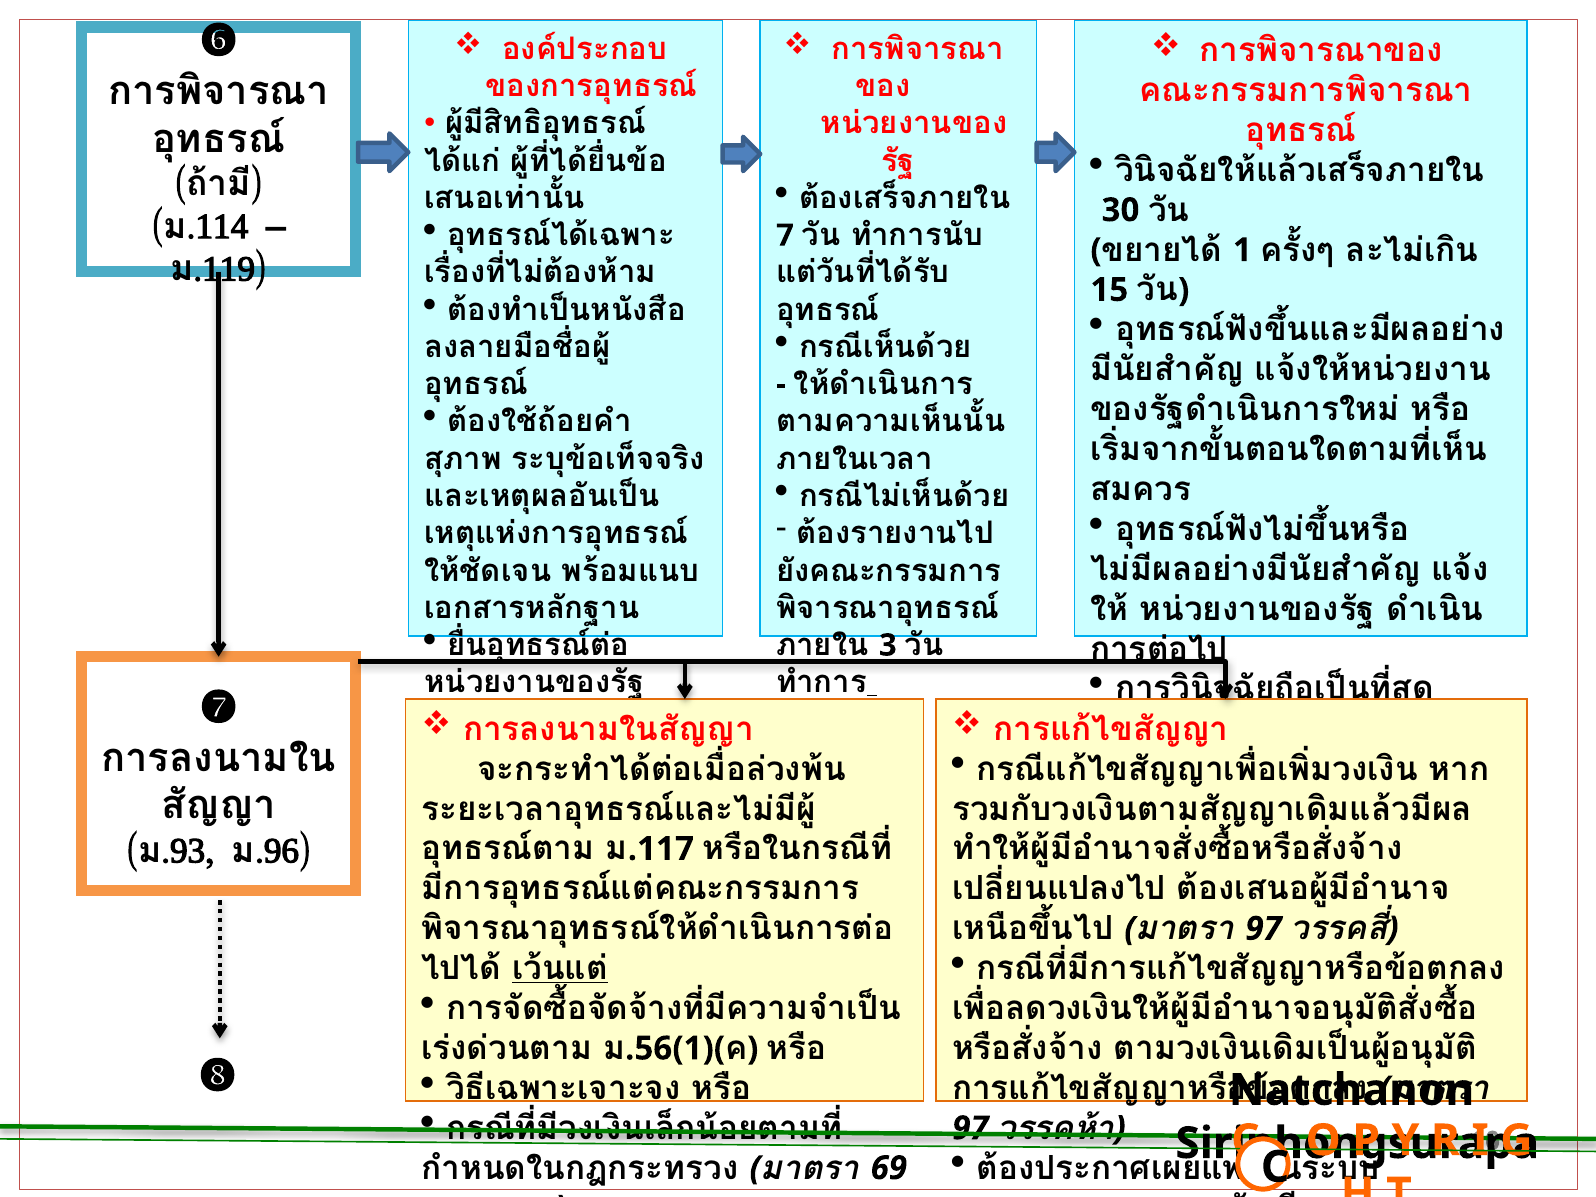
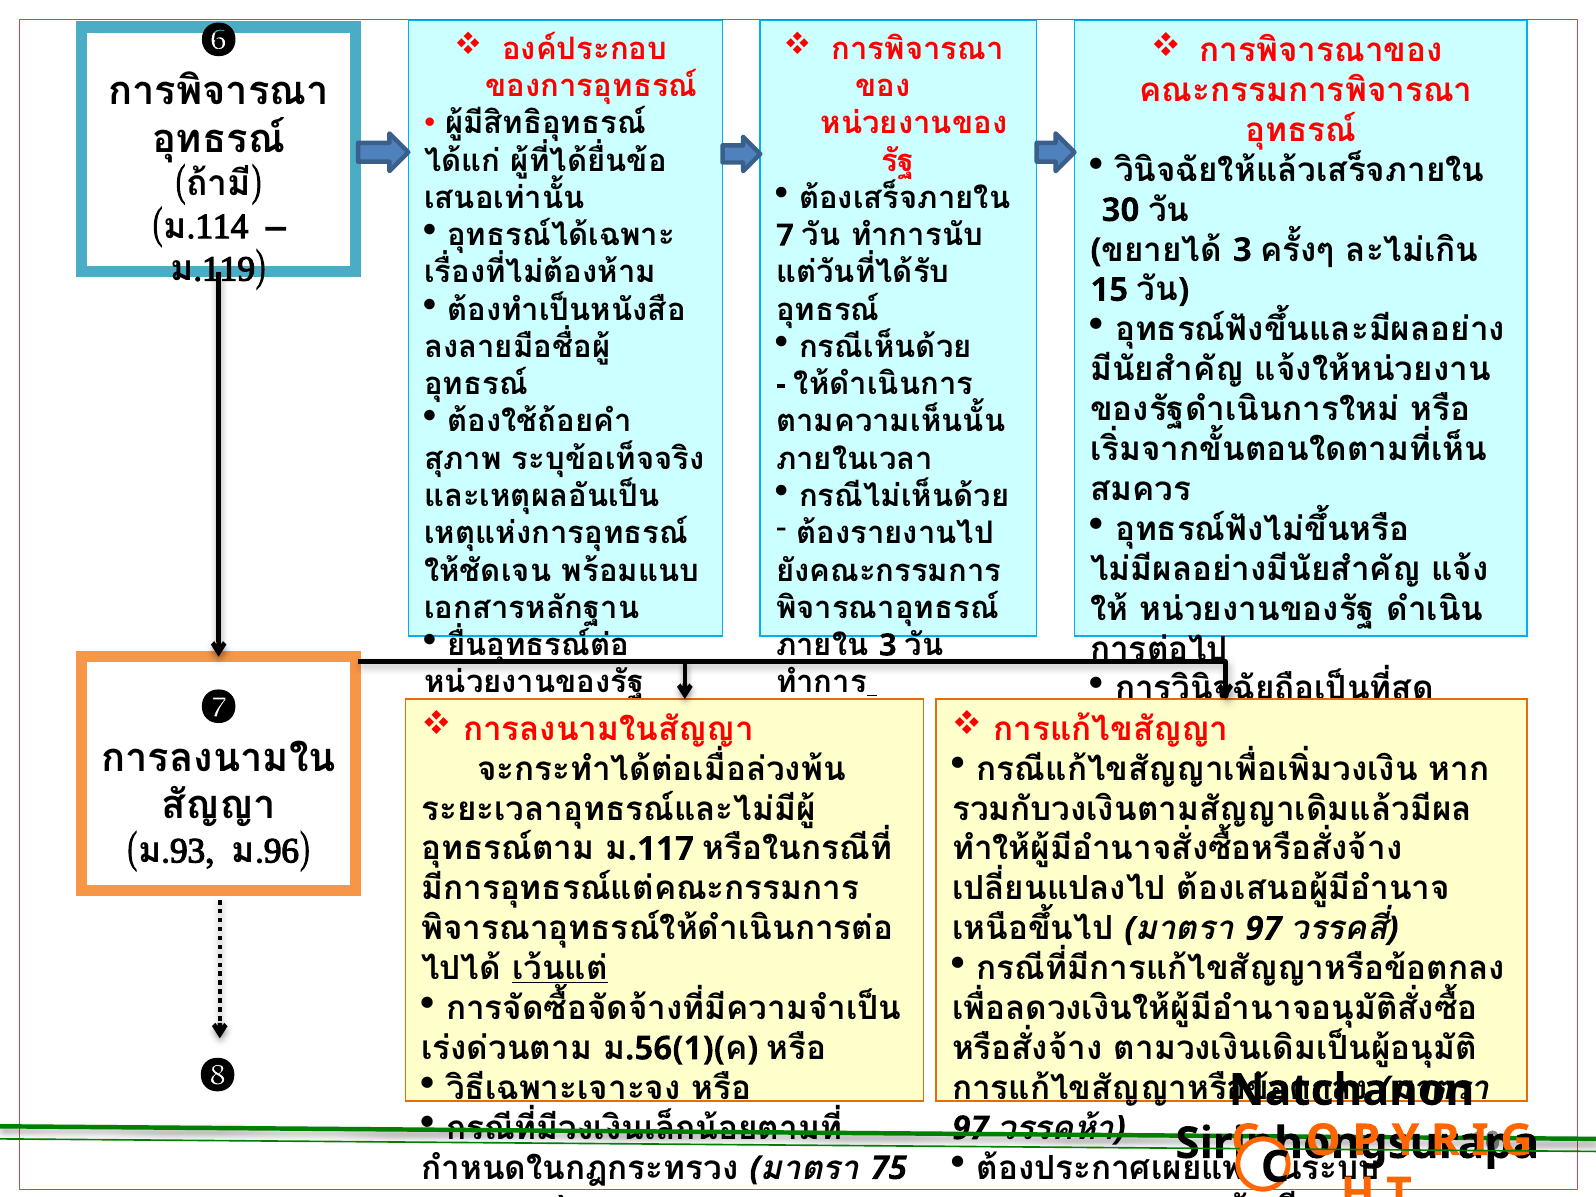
1 at (1242, 250): 1 -> 3
69: 69 -> 75
